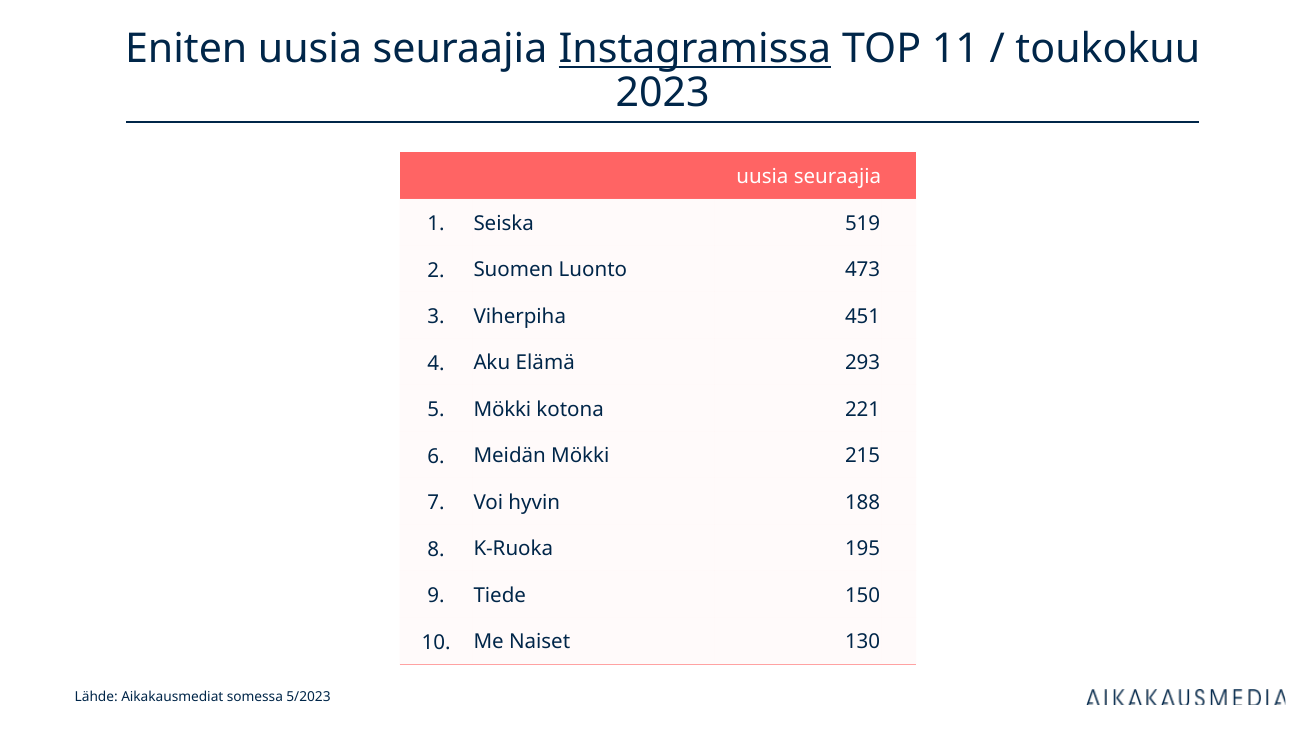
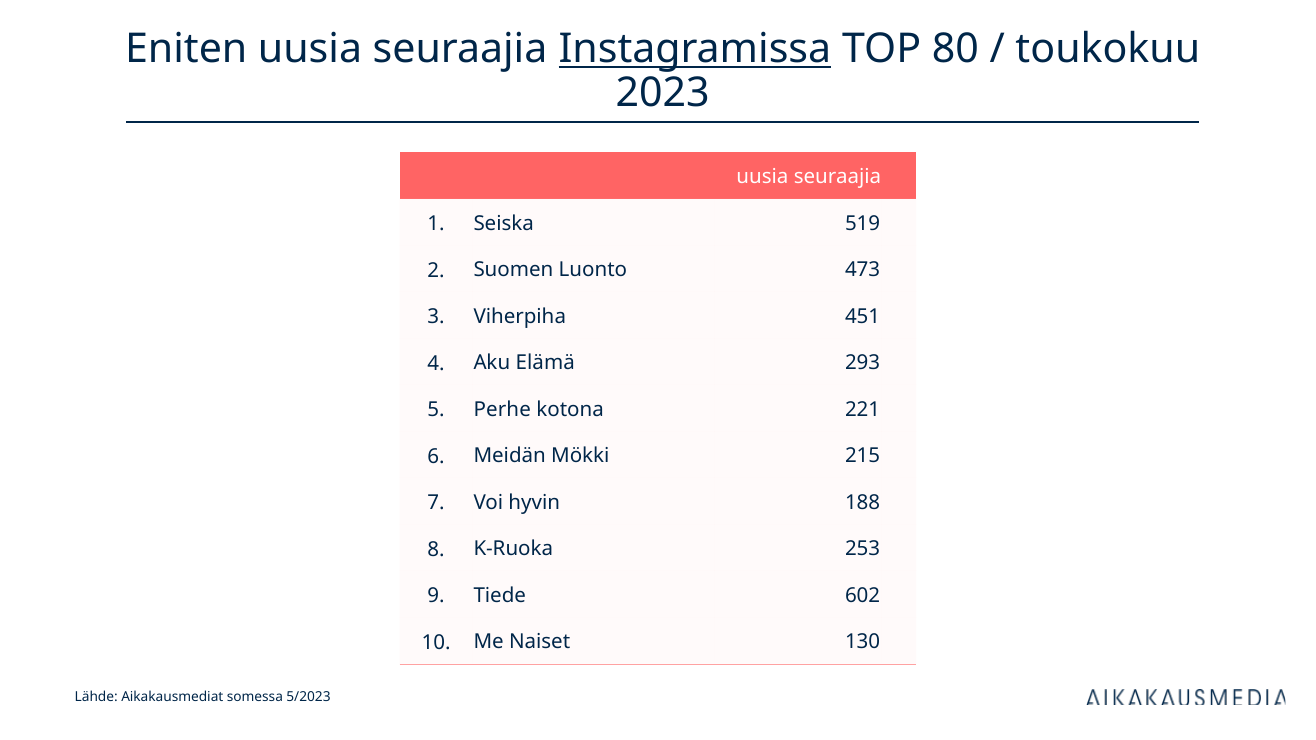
11: 11 -> 80
5 Mökki: Mökki -> Perhe
195: 195 -> 253
150: 150 -> 602
